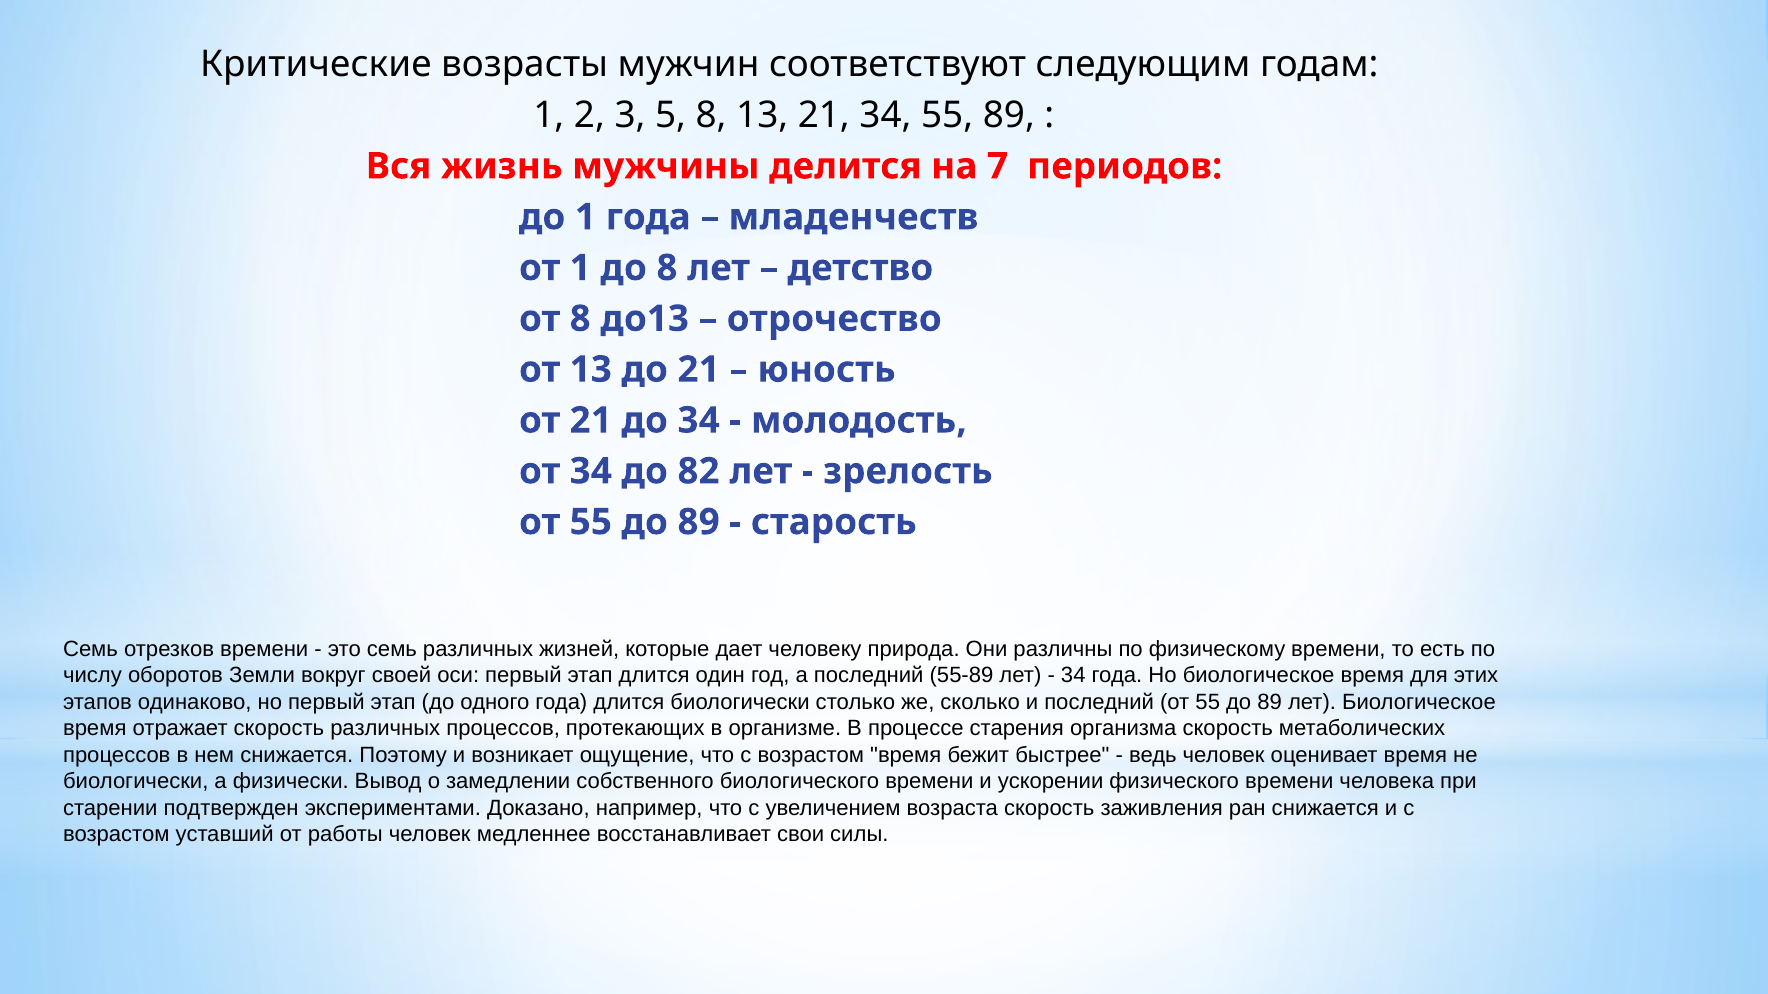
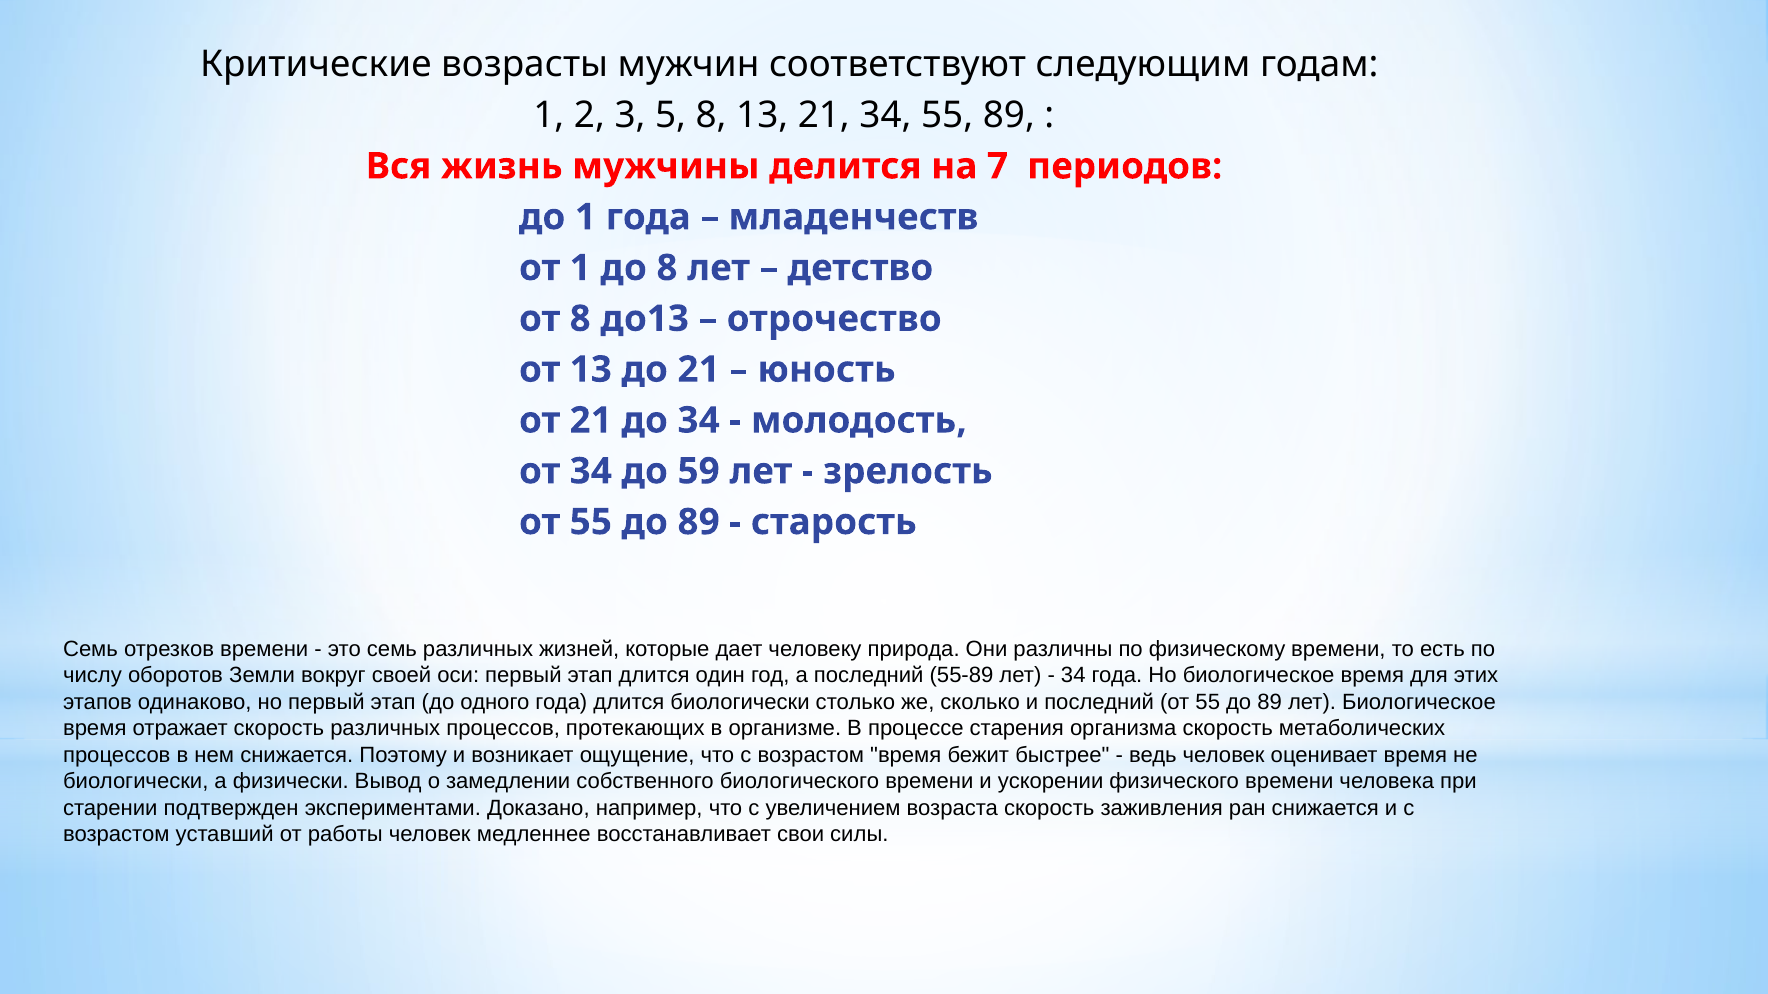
82: 82 -> 59
